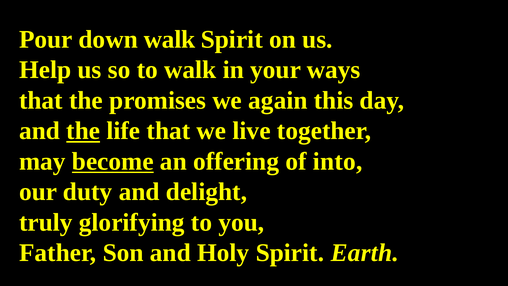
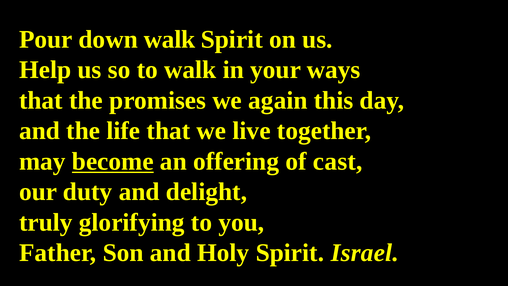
the at (83, 131) underline: present -> none
into: into -> cast
Earth: Earth -> Israel
